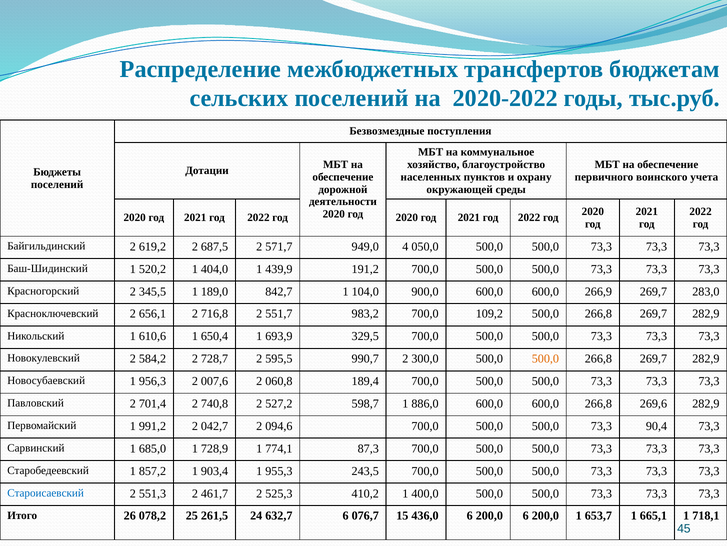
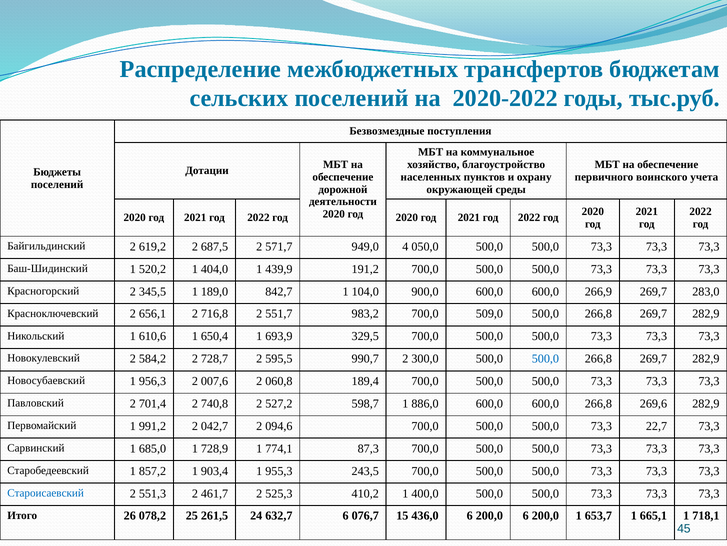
109,2: 109,2 -> 509,0
500,0 at (545, 358) colour: orange -> blue
90,4: 90,4 -> 22,7
